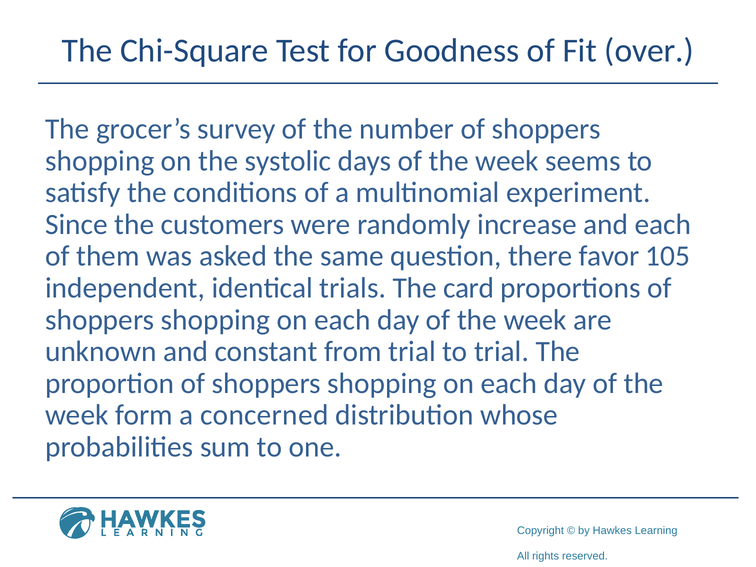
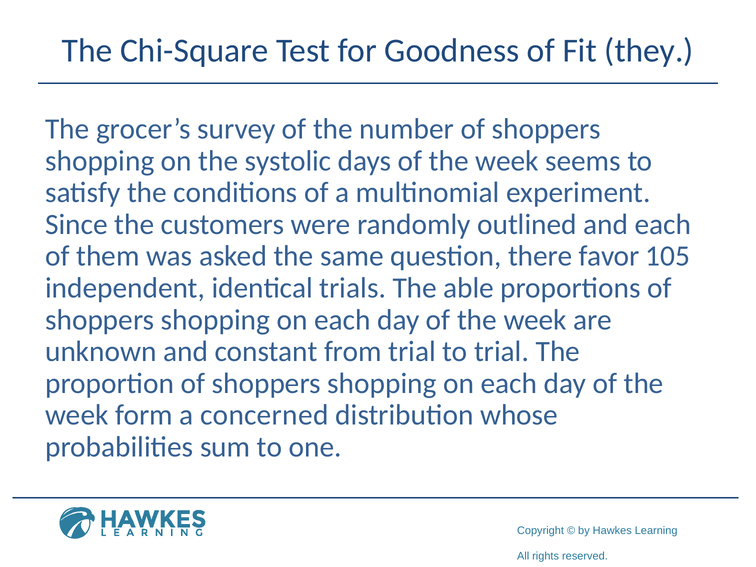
over: over -> they
increase: increase -> outlined
card: card -> able
